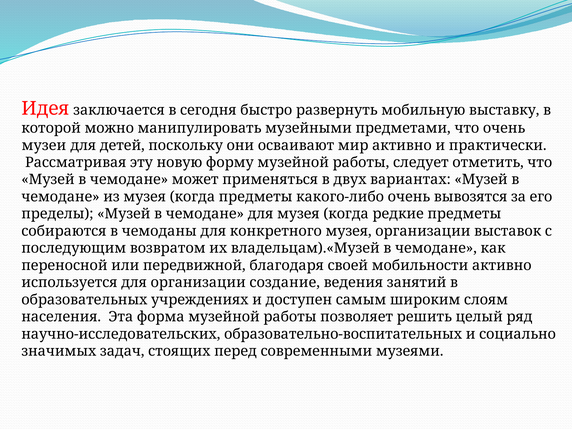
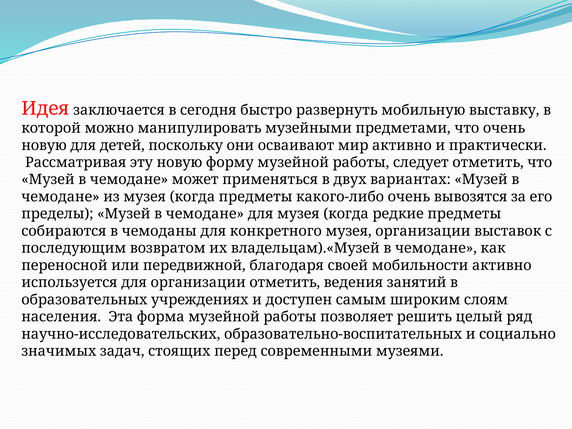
музеи at (44, 145): музеи -> новую
организации создание: создание -> отметить
